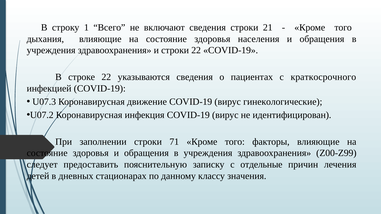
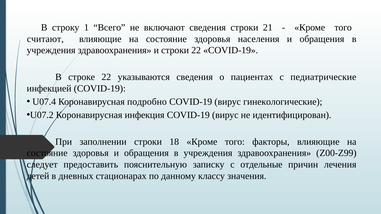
дыхания: дыхания -> считают
краткосрочного: краткосрочного -> педиатрические
U07.3: U07.3 -> U07.4
движение: движение -> подробно
71: 71 -> 18
